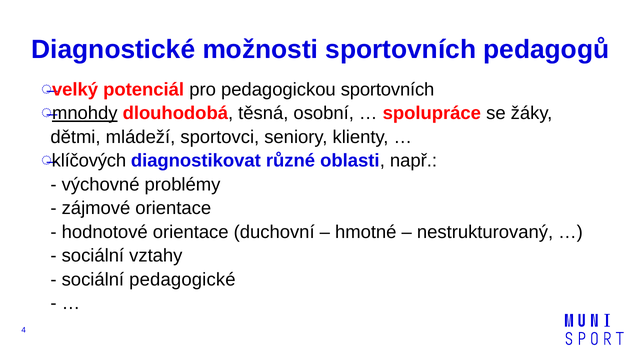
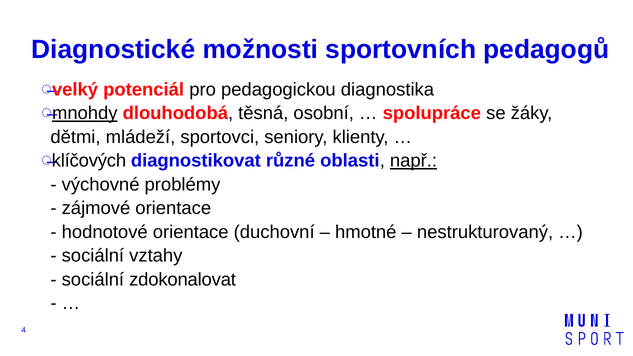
pedagogickou sportovních: sportovních -> diagnostika
např underline: none -> present
pedagogické: pedagogické -> zdokonalovat
